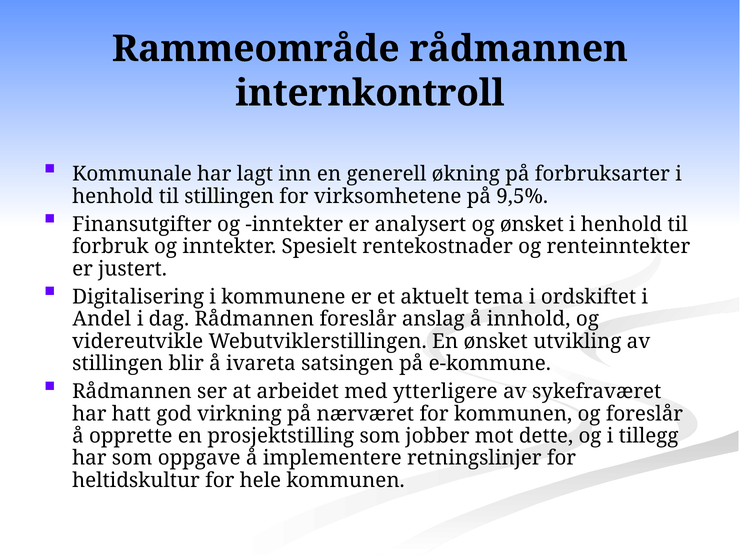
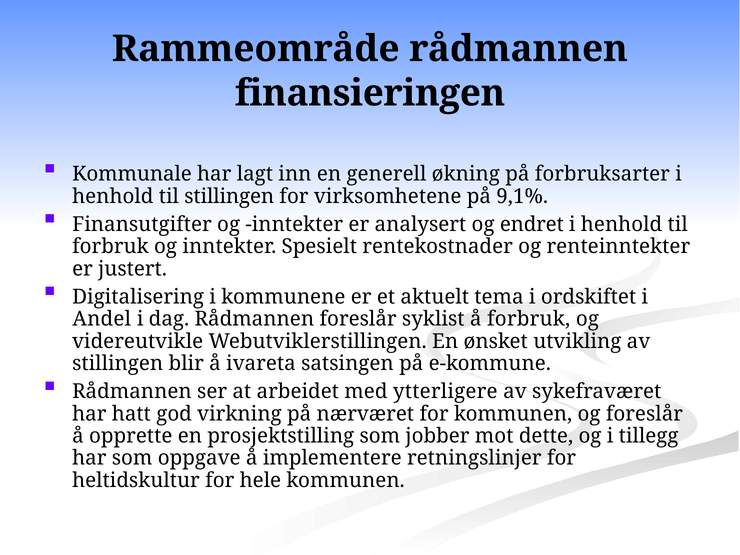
internkontroll: internkontroll -> finansieringen
9,5%: 9,5% -> 9,1%
og ønsket: ønsket -> endret
anslag: anslag -> syklist
å innhold: innhold -> forbruk
